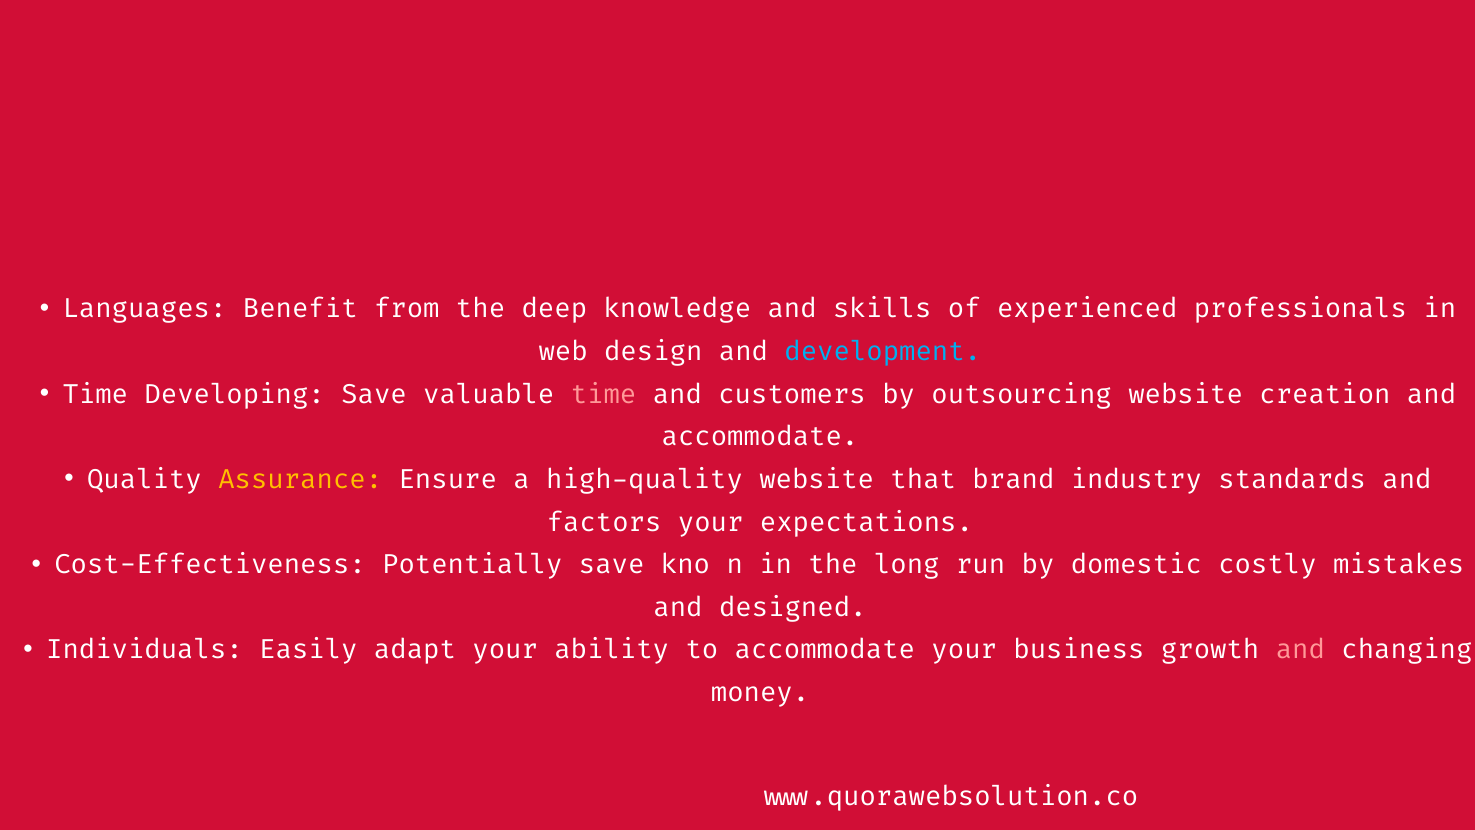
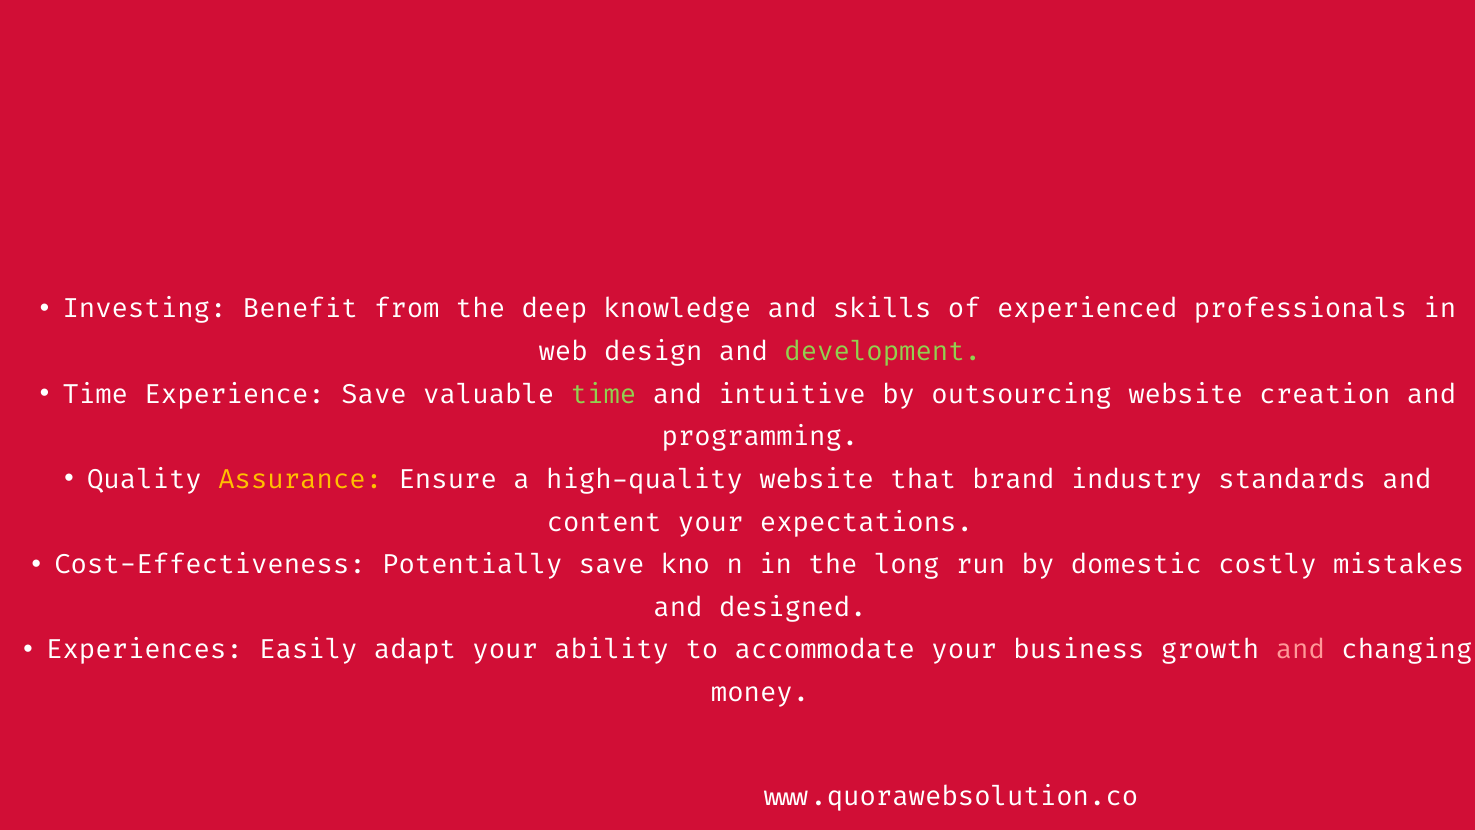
Languages: Languages -> Investing
development colour: light blue -> light green
Developing: Developing -> Experience
time at (604, 394) colour: pink -> light green
customers: customers -> intuitive
accommodate at (760, 437): accommodate -> programming
factors: factors -> content
Individuals: Individuals -> Experiences
